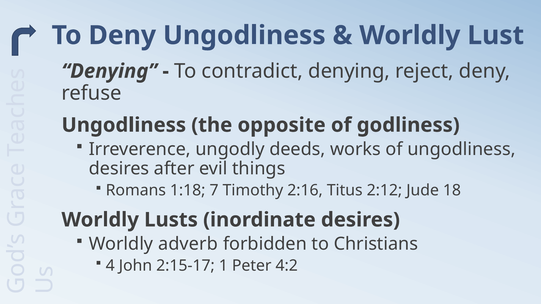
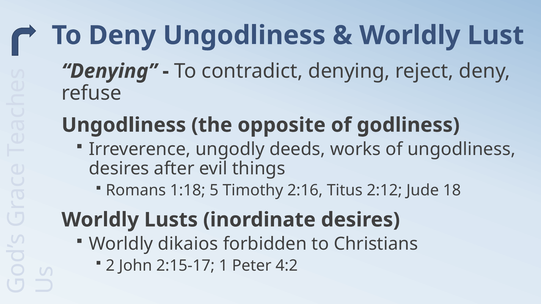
7: 7 -> 5
adverb: adverb -> dikaios
4: 4 -> 2
